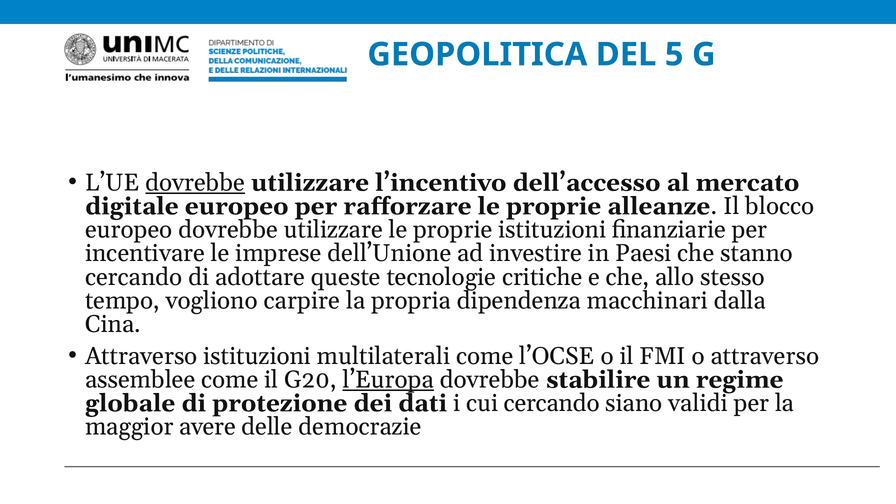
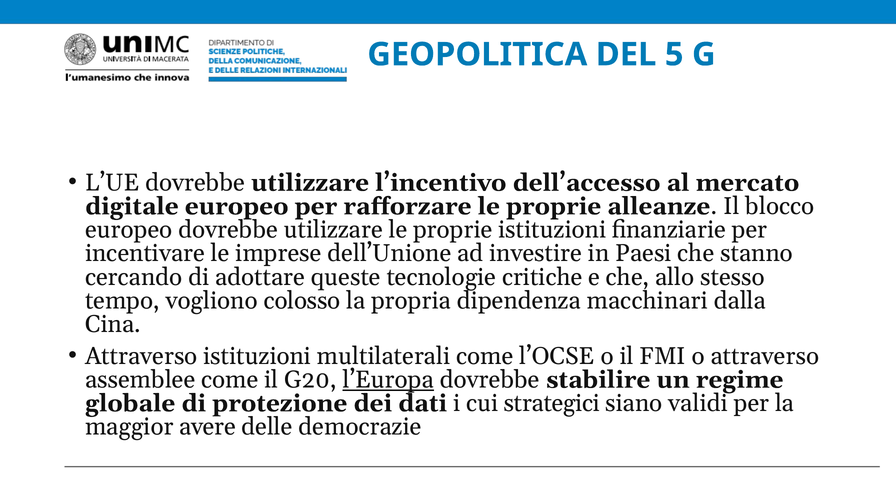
dovrebbe at (195, 183) underline: present -> none
carpire: carpire -> colosso
cui cercando: cercando -> strategici
